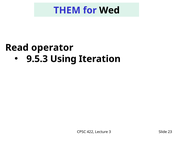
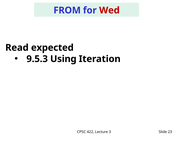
THEM: THEM -> FROM
Wed colour: black -> red
operator: operator -> expected
